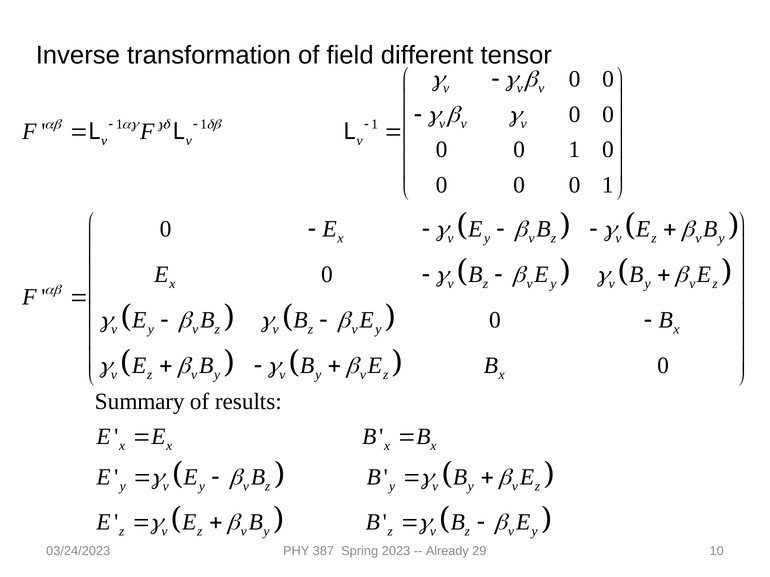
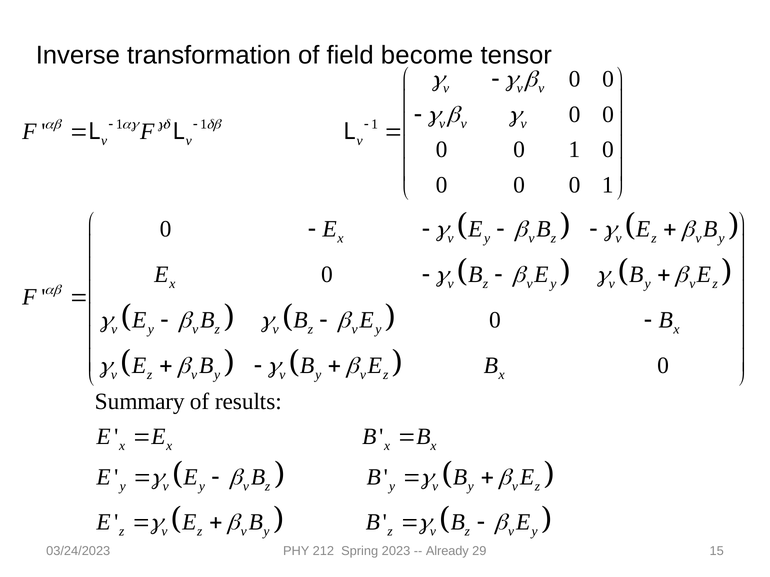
different: different -> become
387: 387 -> 212
10: 10 -> 15
